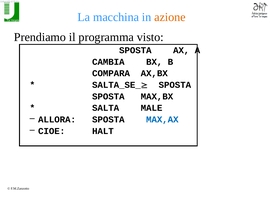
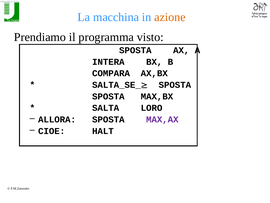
CAMBIA: CAMBIA -> INTERA
MALE: MALE -> LORO
MAX,AX colour: blue -> purple
